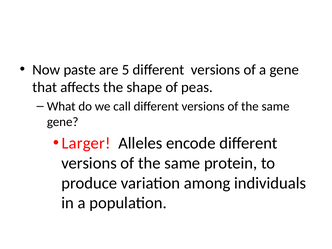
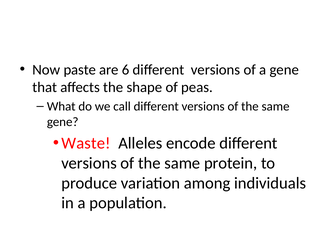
5: 5 -> 6
Larger: Larger -> Waste
